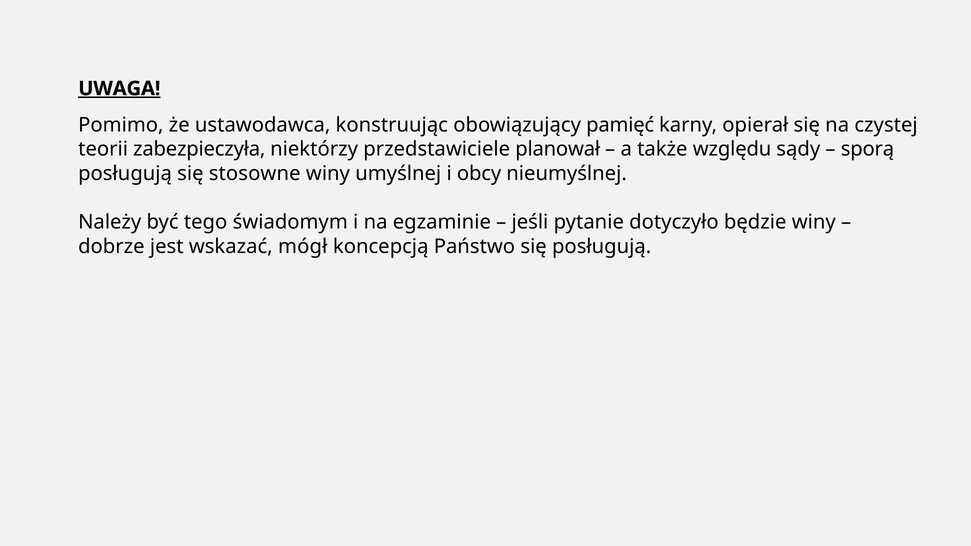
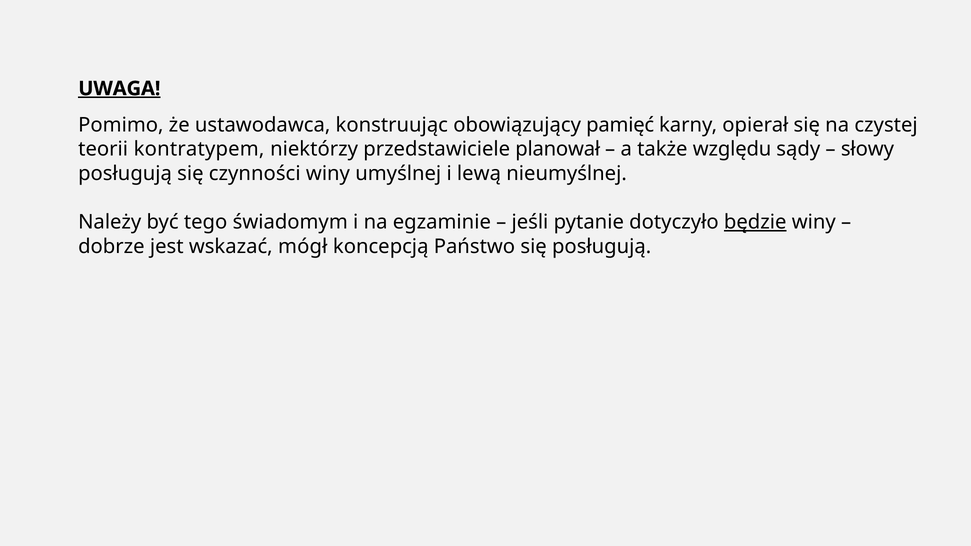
zabezpieczyła: zabezpieczyła -> kontratypem
sporą: sporą -> słowy
stosowne: stosowne -> czynności
obcy: obcy -> lewą
będzie underline: none -> present
